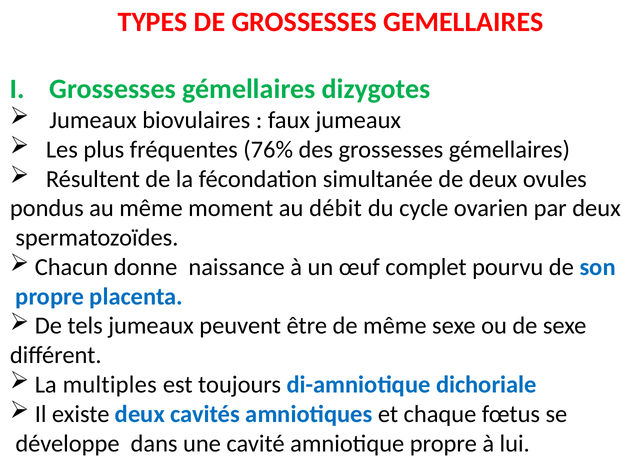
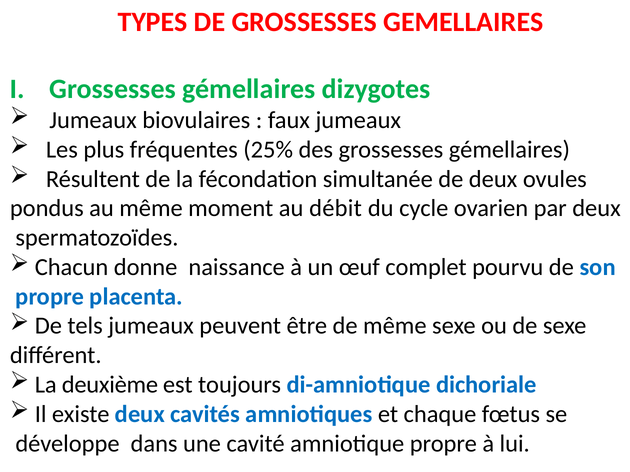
76%: 76% -> 25%
multiples: multiples -> deuxième
